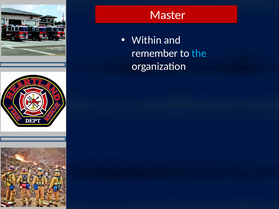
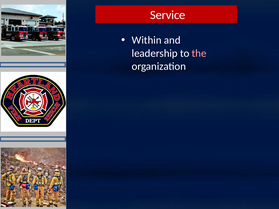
Master: Master -> Service
remember: remember -> leadership
the colour: light blue -> pink
